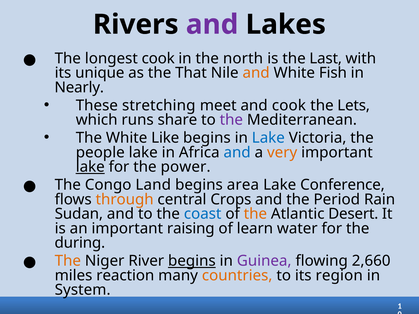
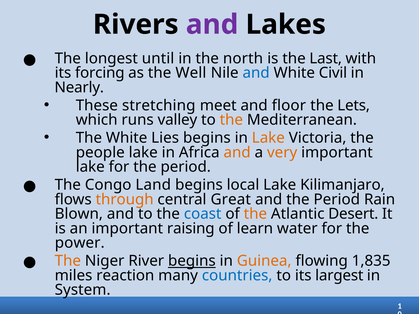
longest cook: cook -> until
unique: unique -> forcing
That: That -> Well
and at (256, 73) colour: orange -> blue
Fish: Fish -> Civil
and cook: cook -> floor
share: share -> valley
the at (231, 120) colour: purple -> orange
Like: Like -> Lies
Lake at (268, 138) colour: blue -> orange
and at (237, 153) colour: blue -> orange
lake at (90, 167) underline: present -> none
for the power: power -> period
area: area -> local
Conference: Conference -> Kilimanjaro
Crops: Crops -> Great
Sudan: Sudan -> Blown
during: during -> power
Guinea colour: purple -> orange
2,660: 2,660 -> 1,835
countries colour: orange -> blue
region: region -> largest
